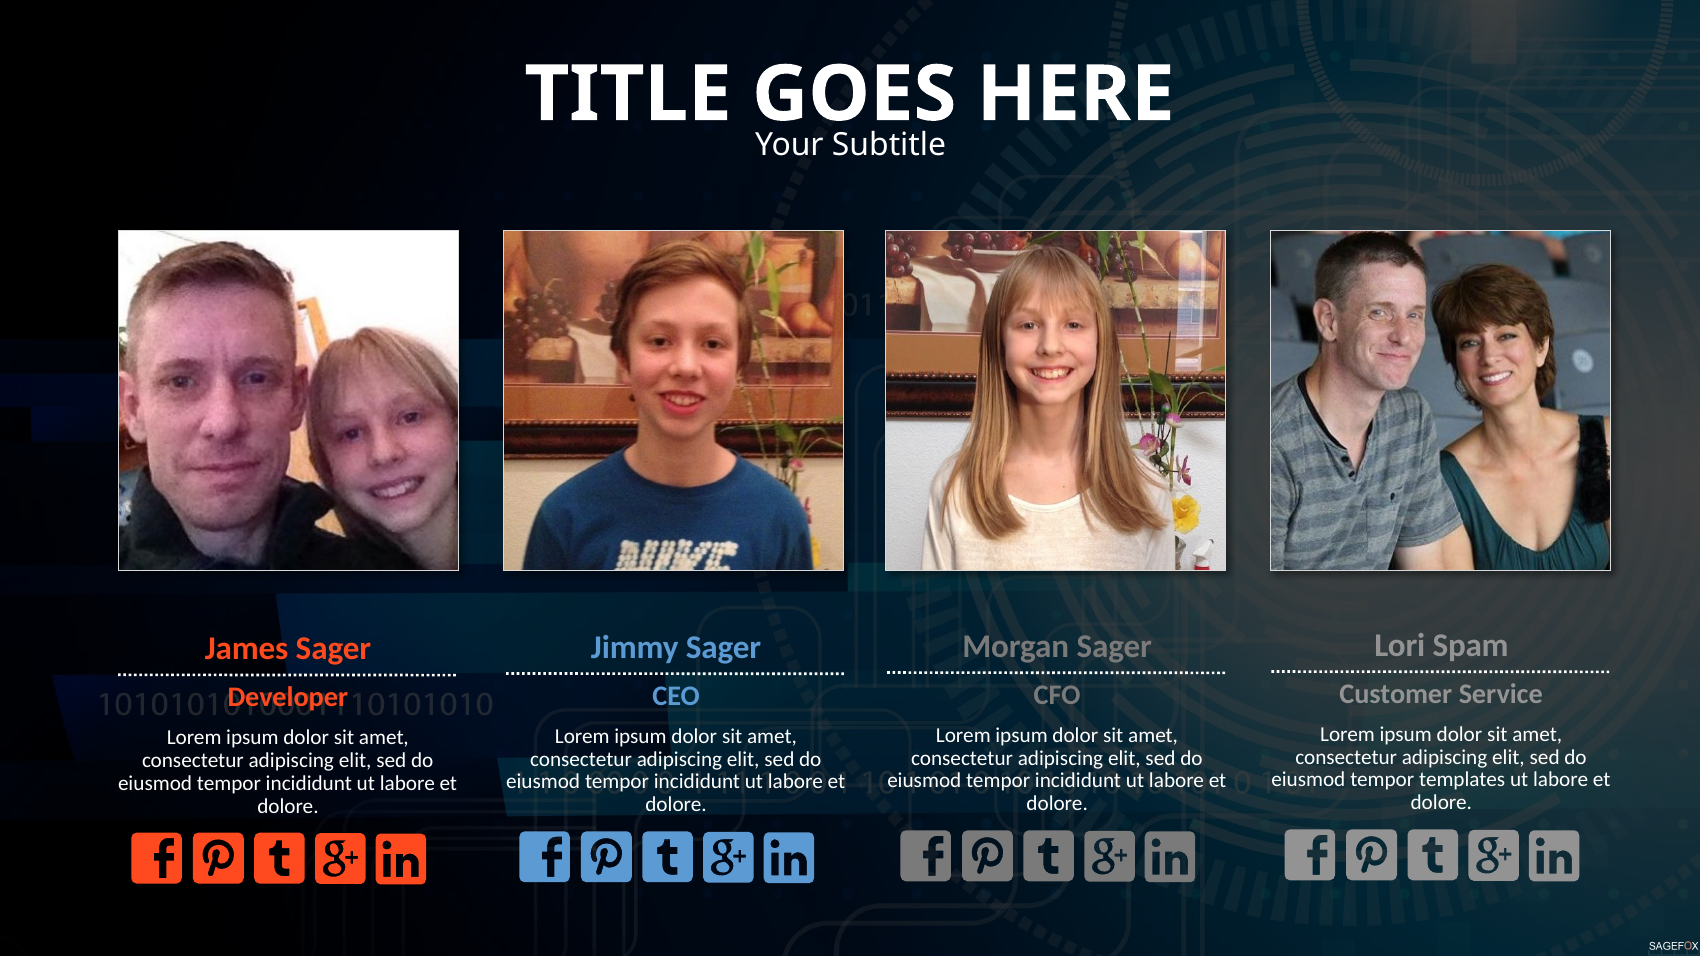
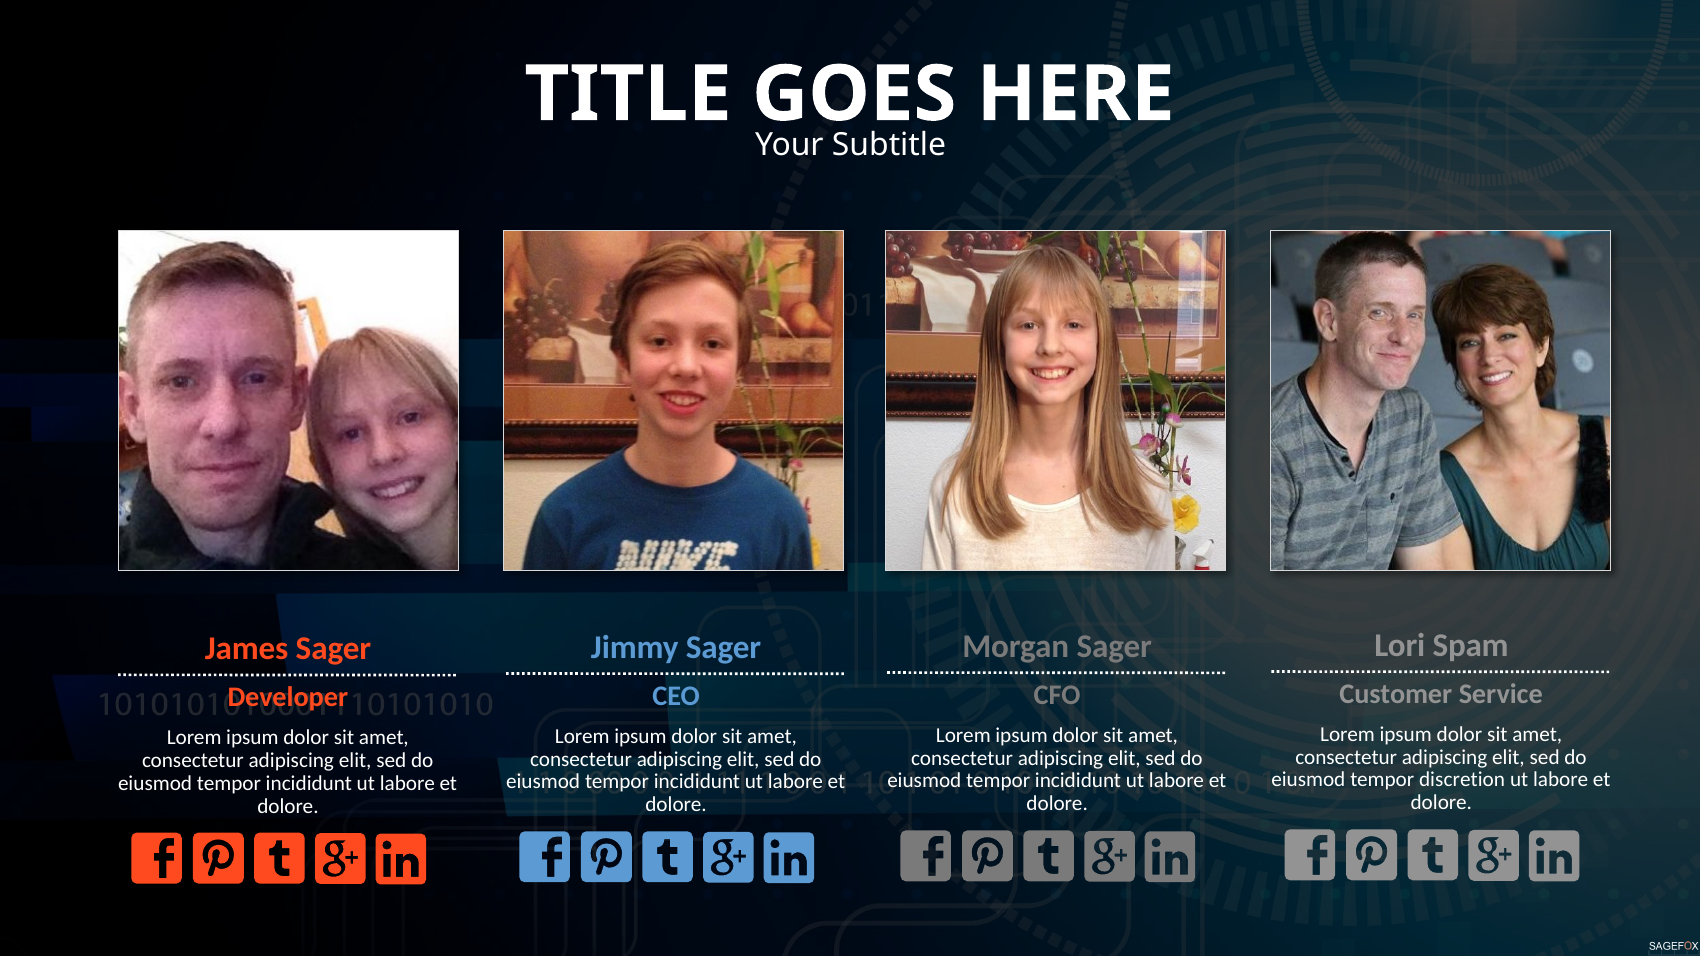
templates: templates -> discretion
